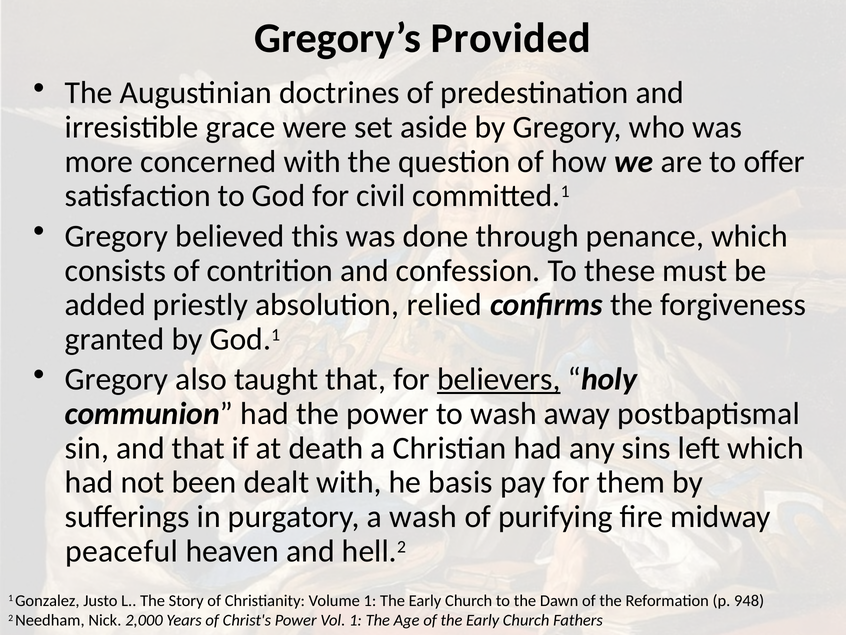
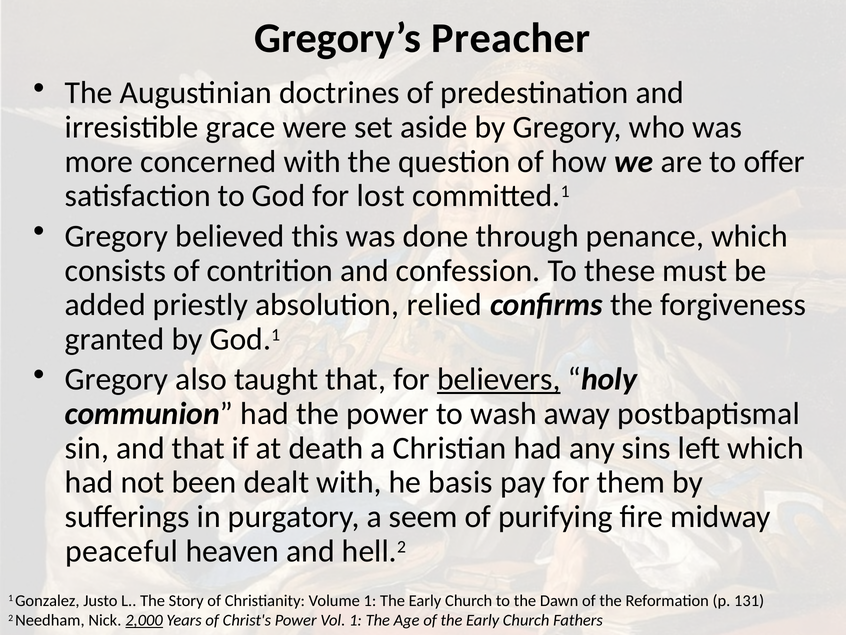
Provided: Provided -> Preacher
civil: civil -> lost
a wash: wash -> seem
948: 948 -> 131
2,000 underline: none -> present
